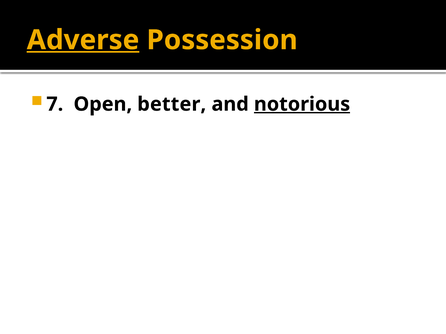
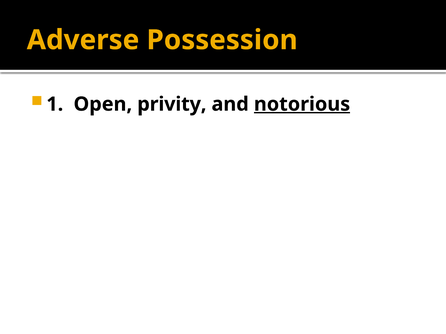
Adverse underline: present -> none
7: 7 -> 1
better: better -> privity
